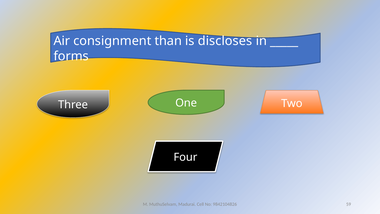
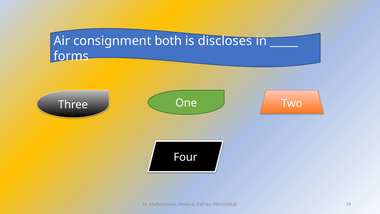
than: than -> both
